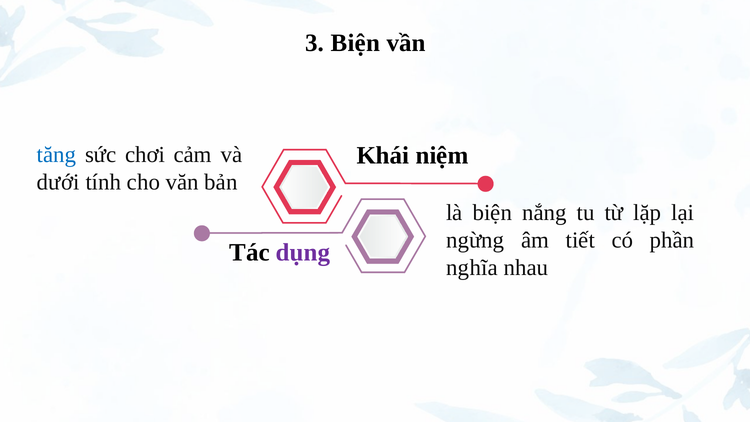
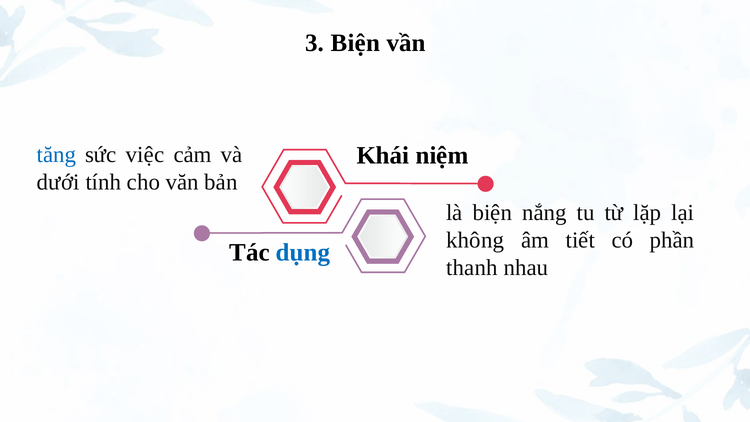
chơi: chơi -> việc
ngừng: ngừng -> không
dụng colour: purple -> blue
nghĩa: nghĩa -> thanh
